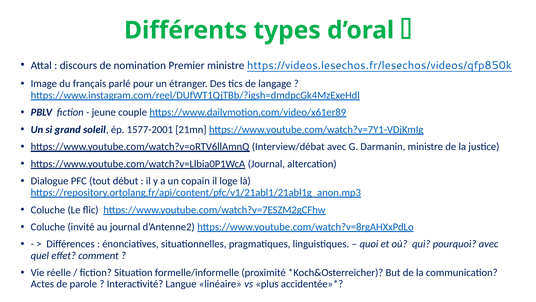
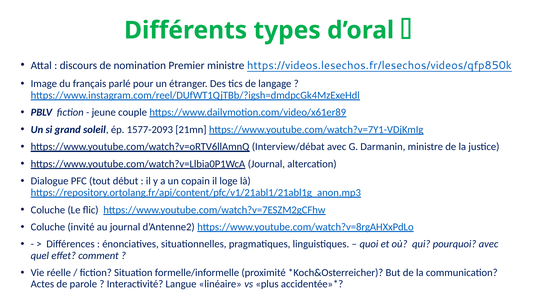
1577-2001: 1577-2001 -> 1577-2093
